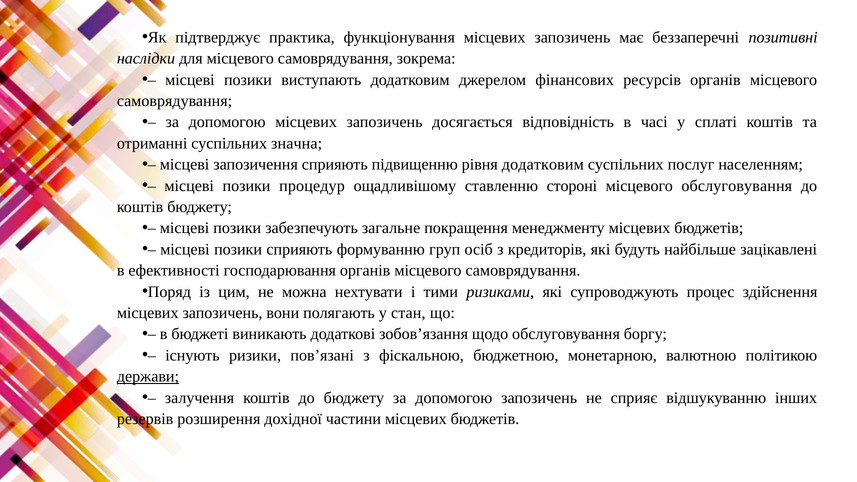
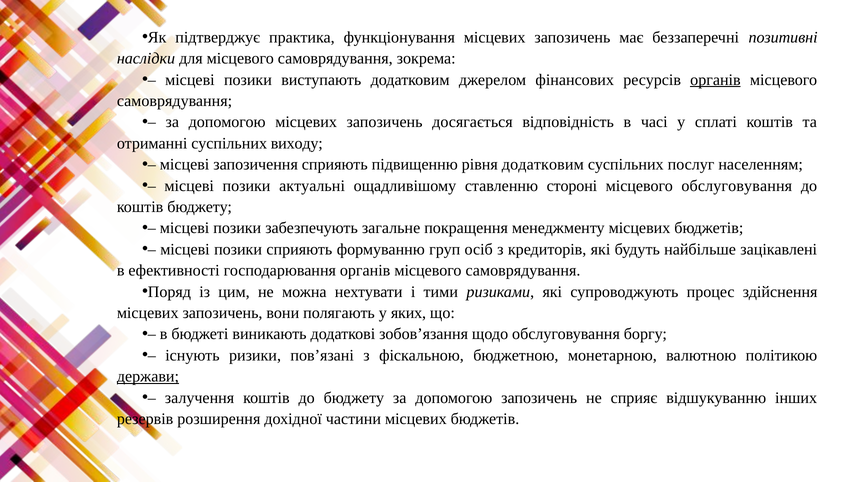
органів at (715, 80) underline: none -> present
значна: значна -> виходу
процедур: процедур -> актуальні
стан: стан -> яких
